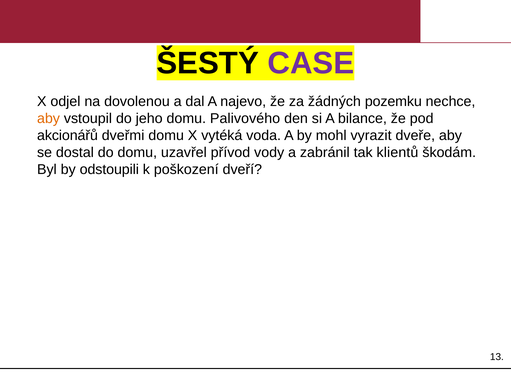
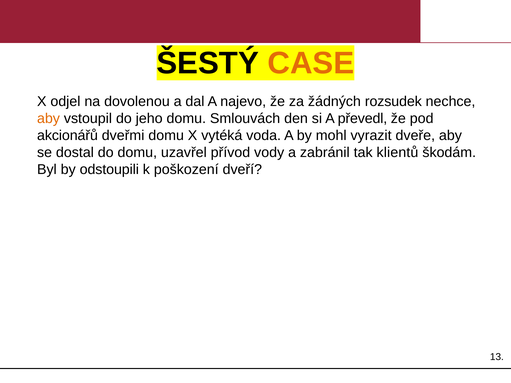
CASE colour: purple -> orange
pozemku: pozemku -> rozsudek
Palivového: Palivového -> Smlouvách
bilance: bilance -> převedl
